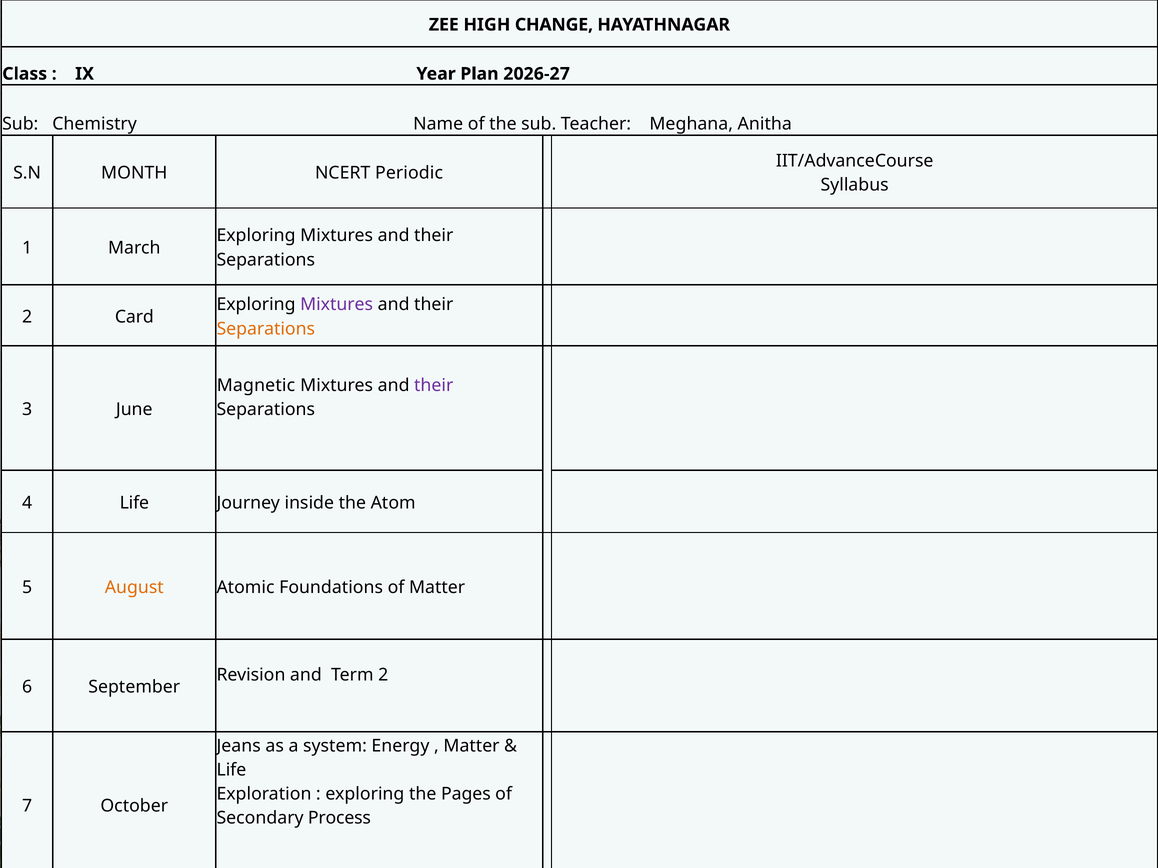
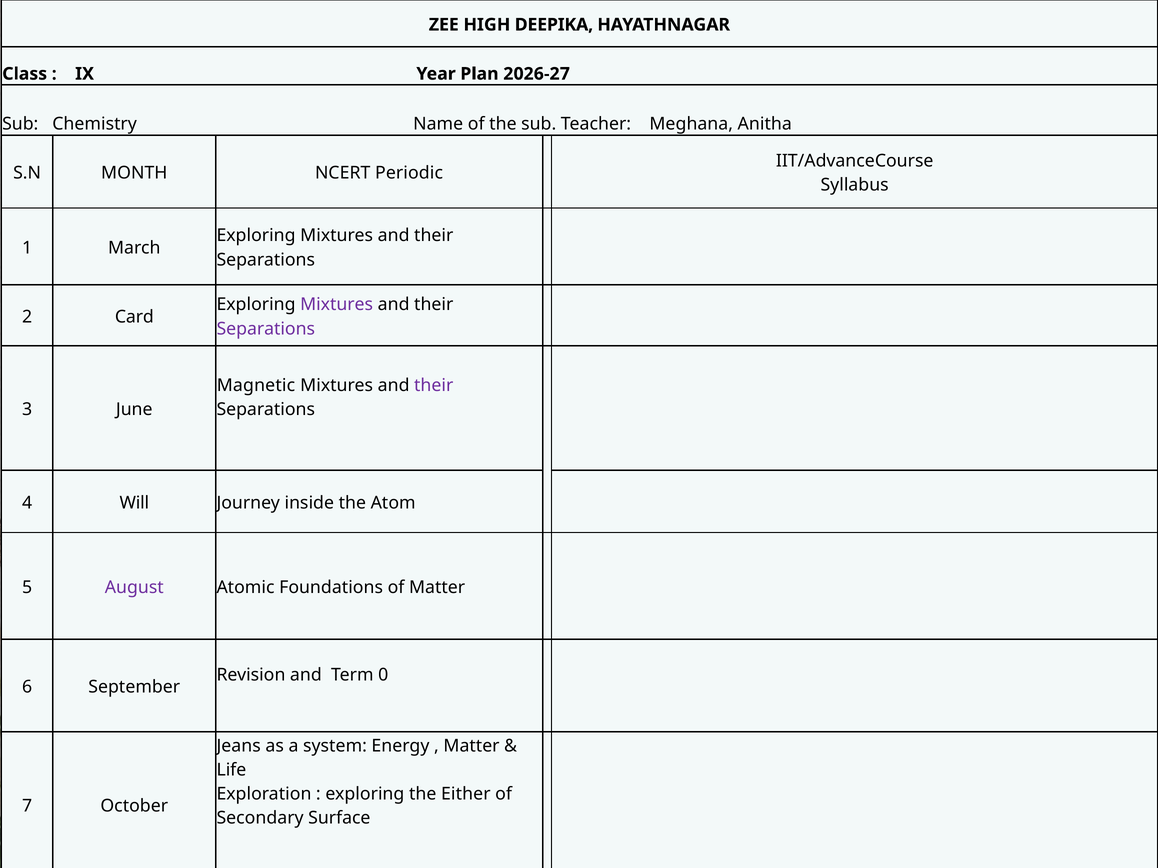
CHANGE: CHANGE -> DEEPIKA
Separations at (266, 329) colour: orange -> purple
4 Life: Life -> Will
August colour: orange -> purple
Term 2: 2 -> 0
Pages: Pages -> Either
Process: Process -> Surface
